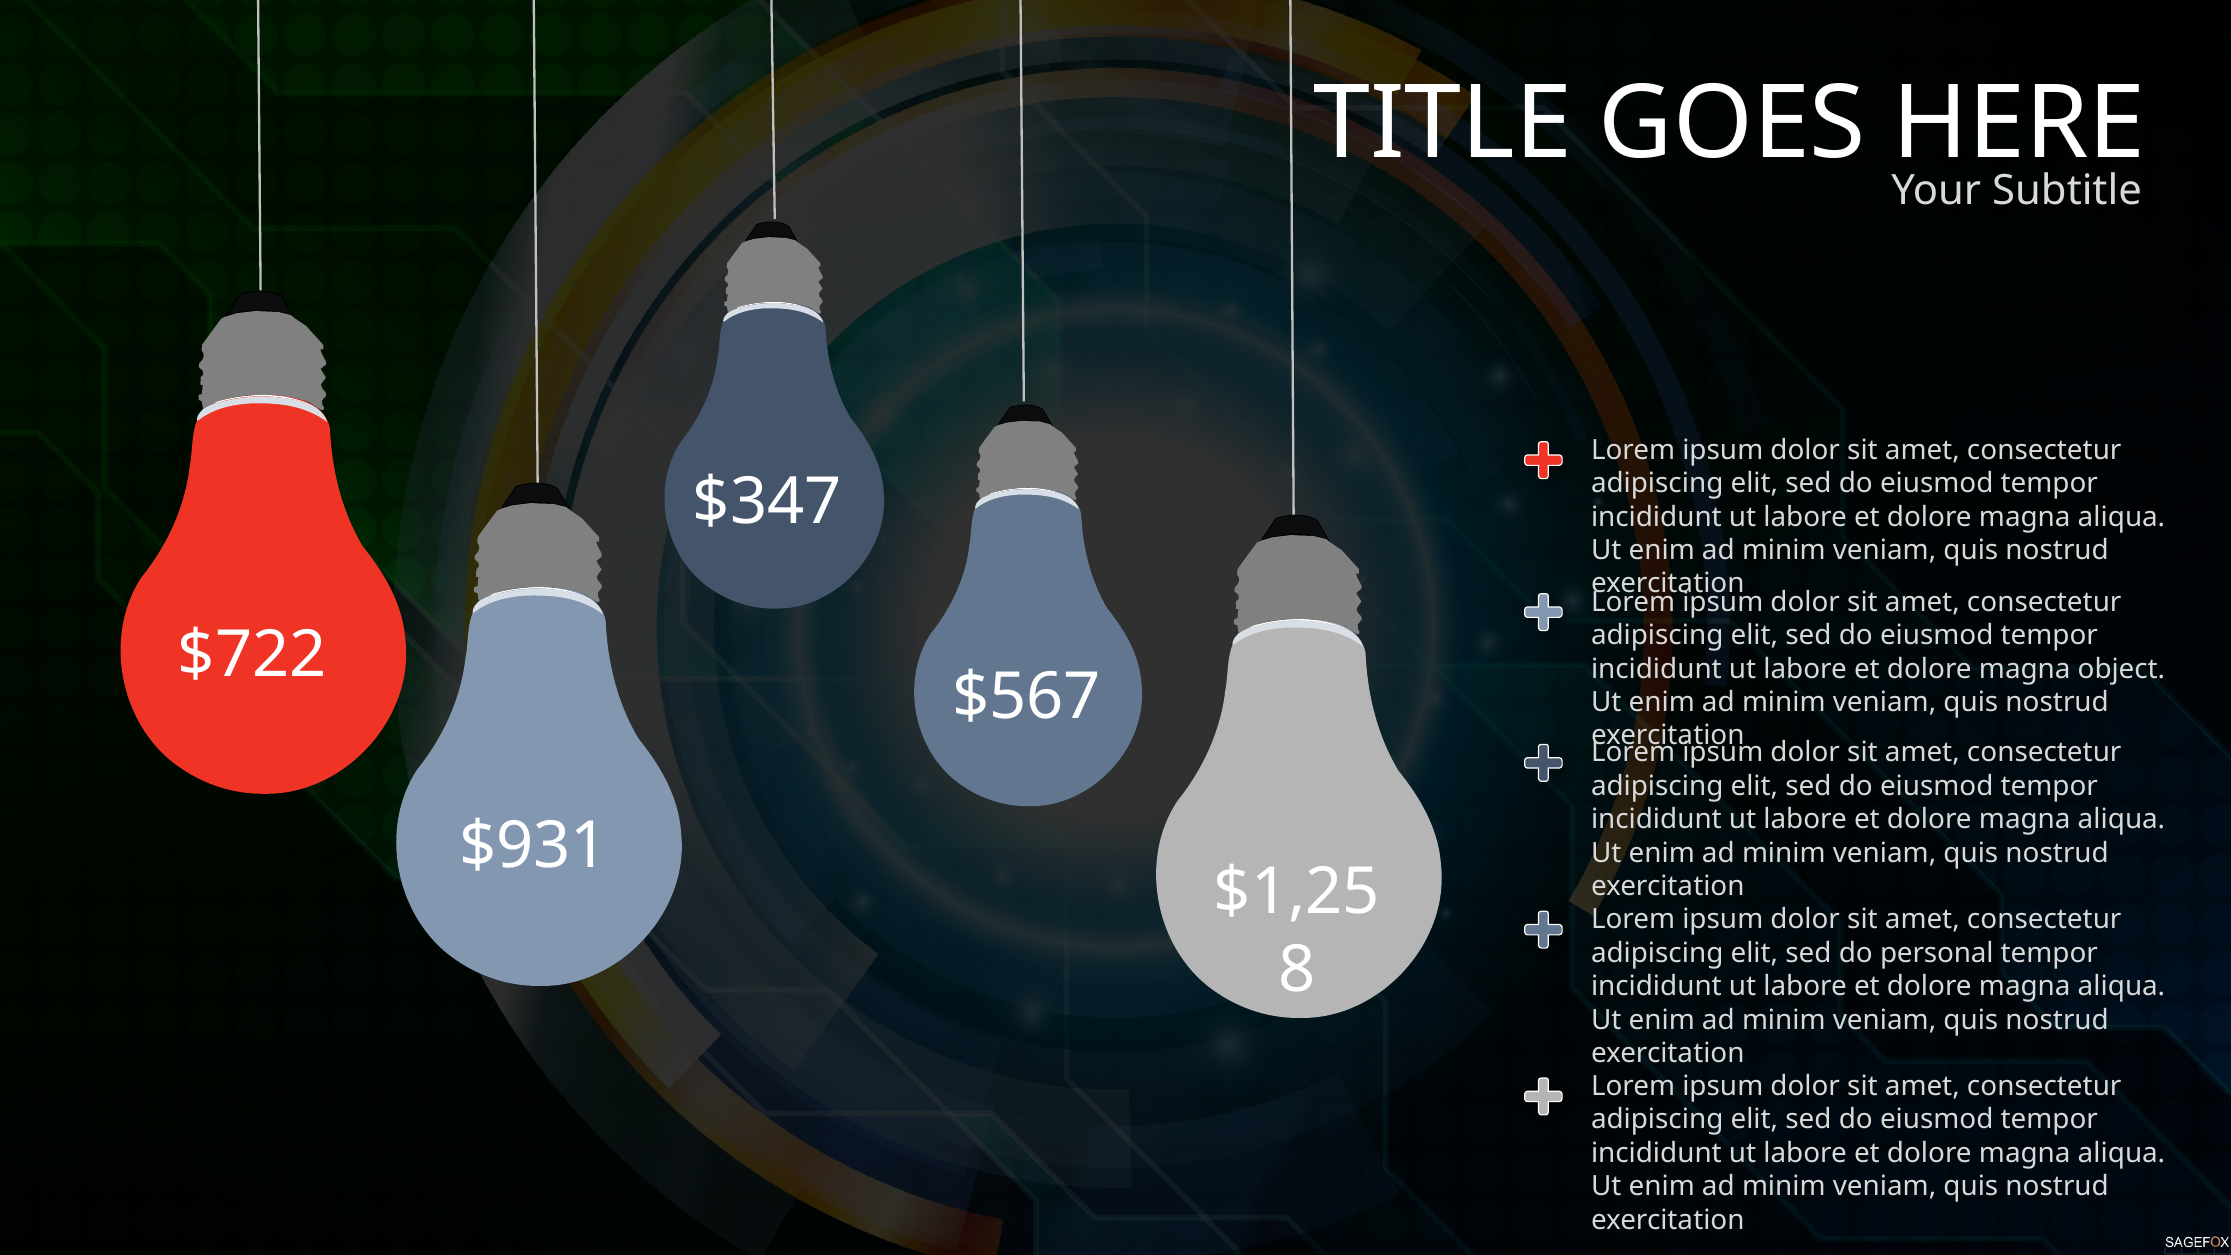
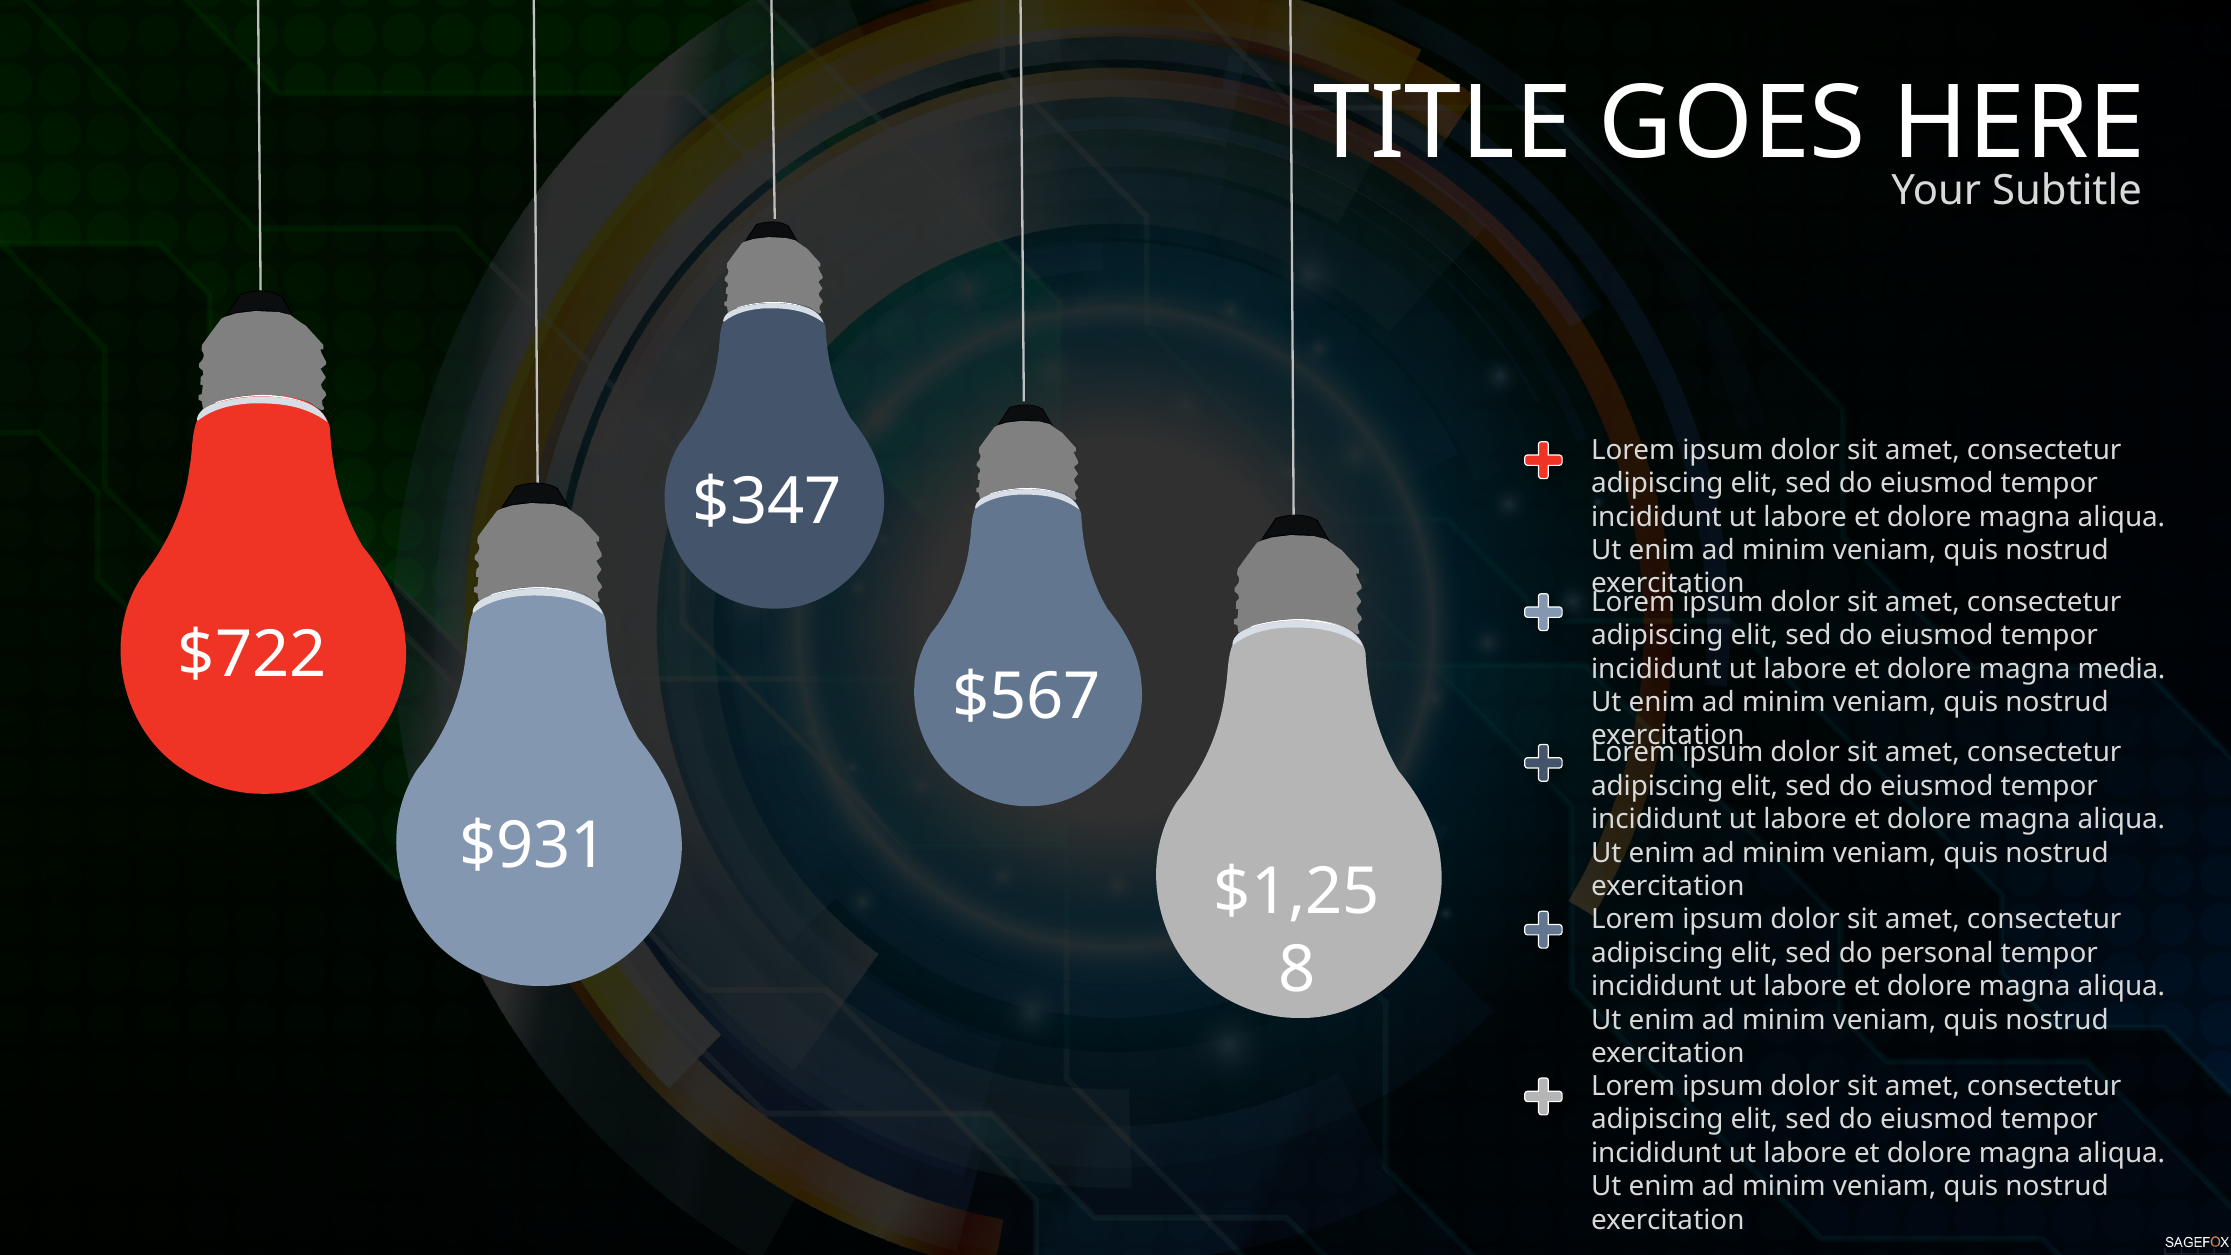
object: object -> media
